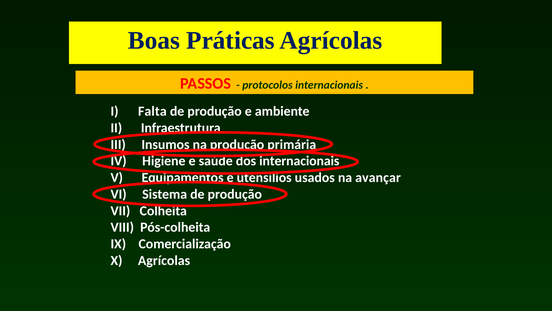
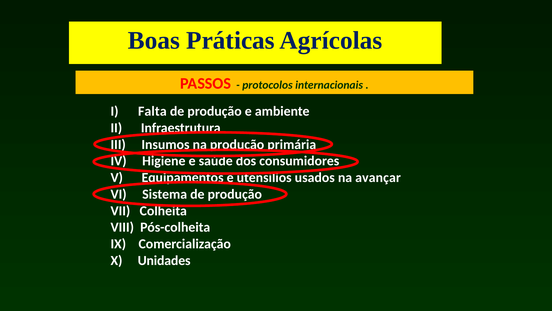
internacionais at (299, 161): internacionais -> consumidores
X Agrícolas: Agrícolas -> Unidades
